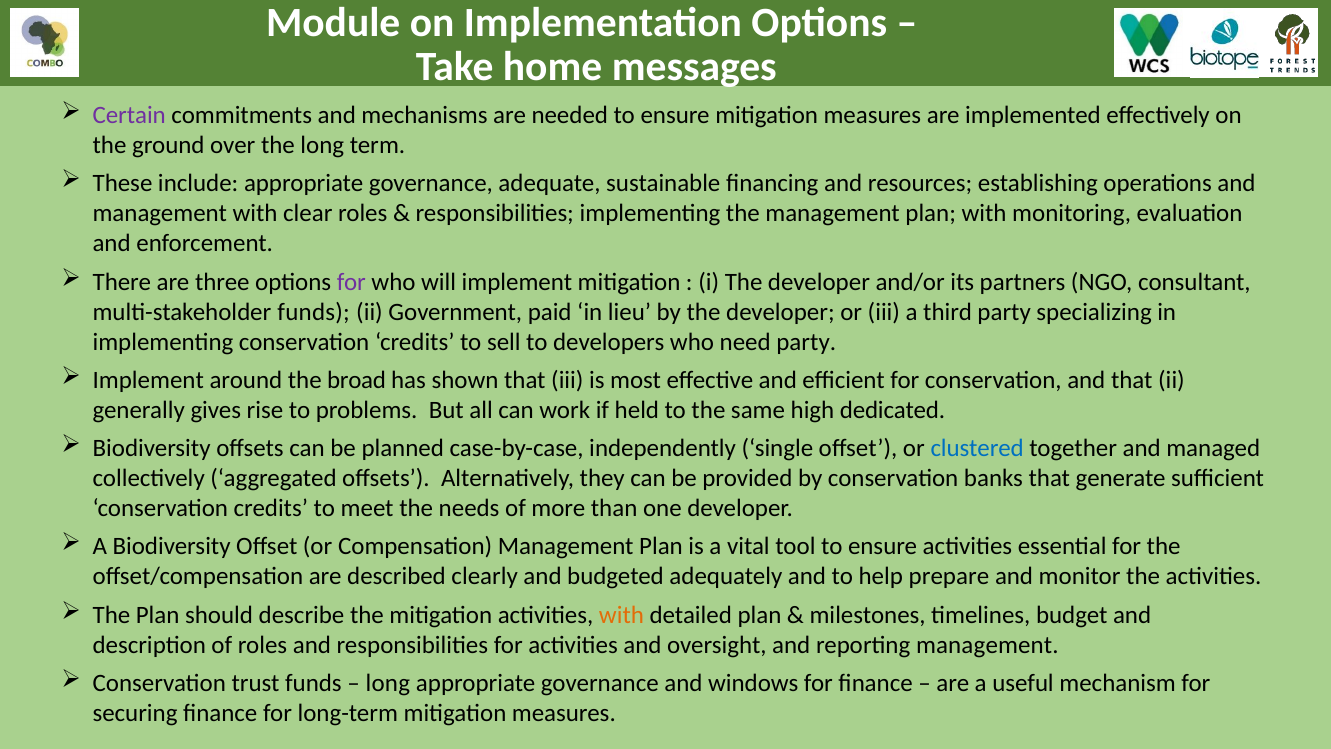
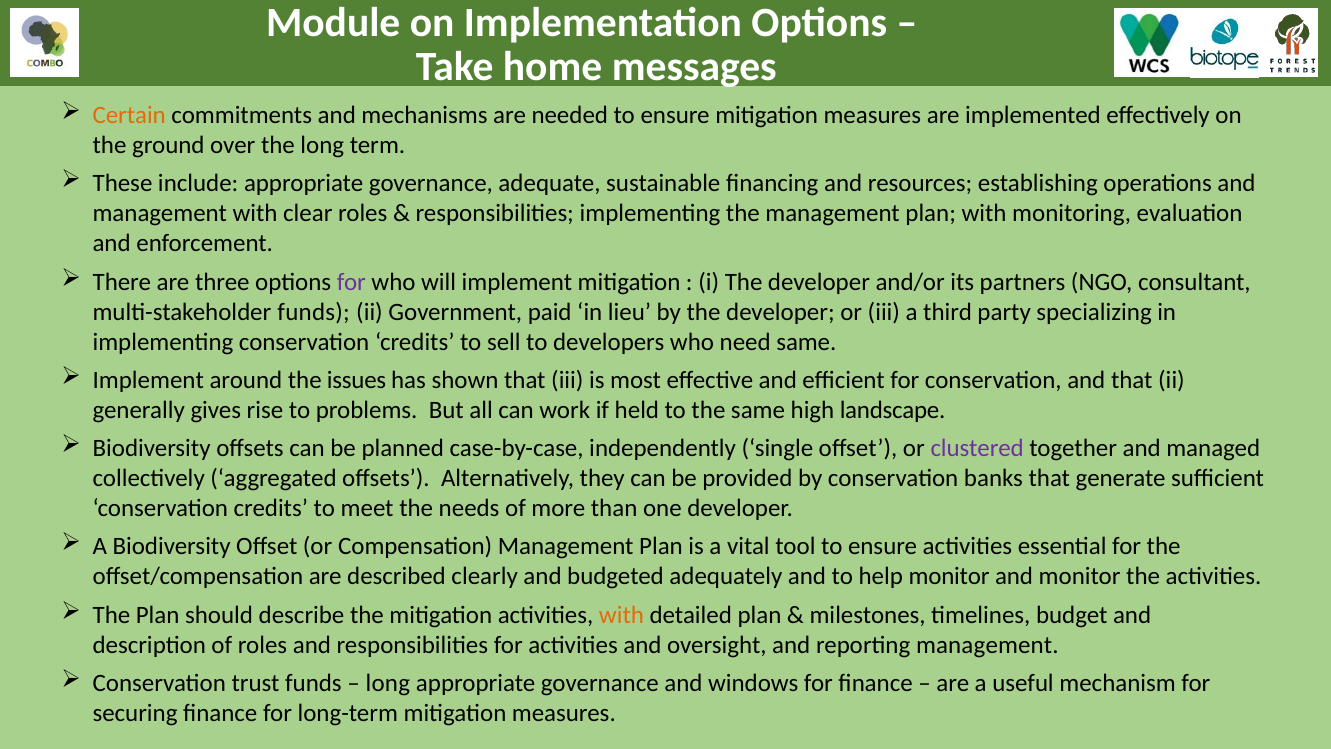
Certain colour: purple -> orange
need party: party -> same
broad: broad -> issues
dedicated: dedicated -> landscape
clustered colour: blue -> purple
help prepare: prepare -> monitor
